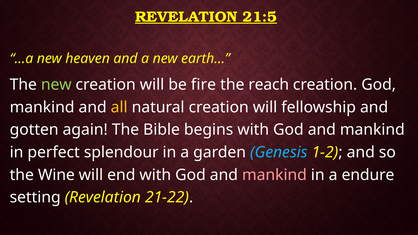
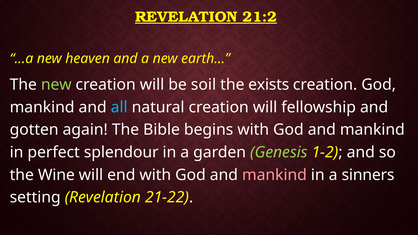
21:5: 21:5 -> 21:2
fire: fire -> soil
reach: reach -> exists
all colour: yellow -> light blue
Genesis colour: light blue -> light green
endure: endure -> sinners
